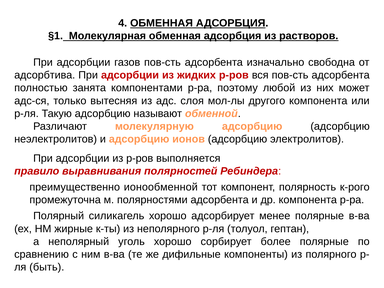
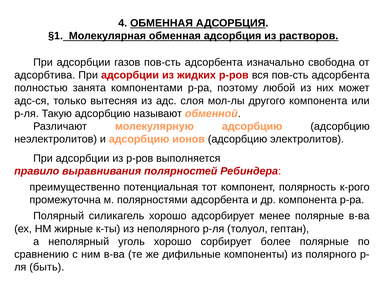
ионообменной: ионообменной -> потенциальная
